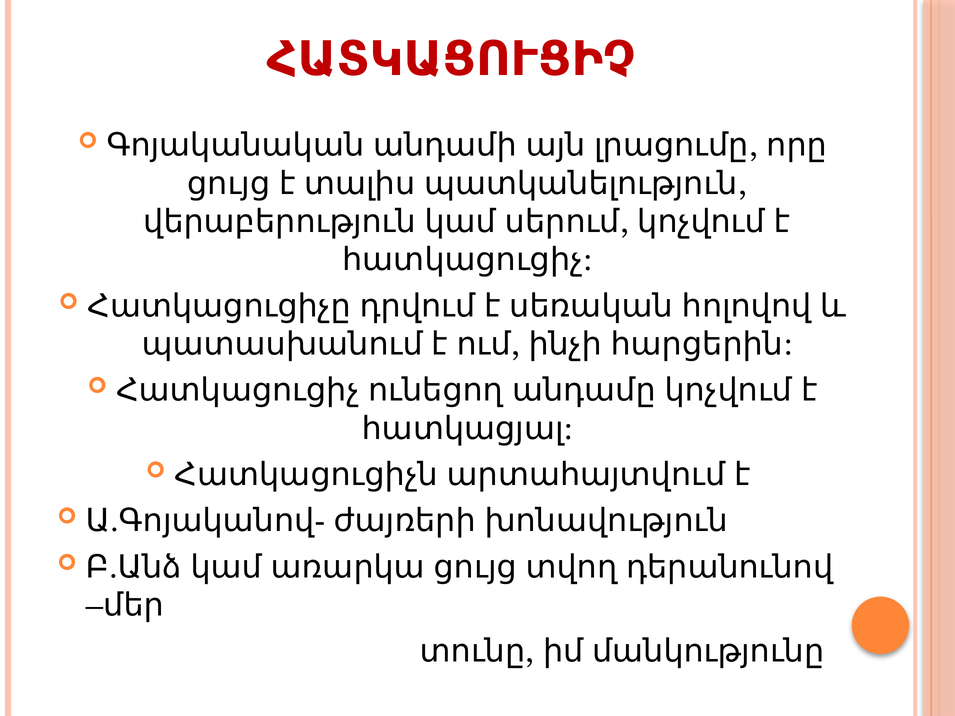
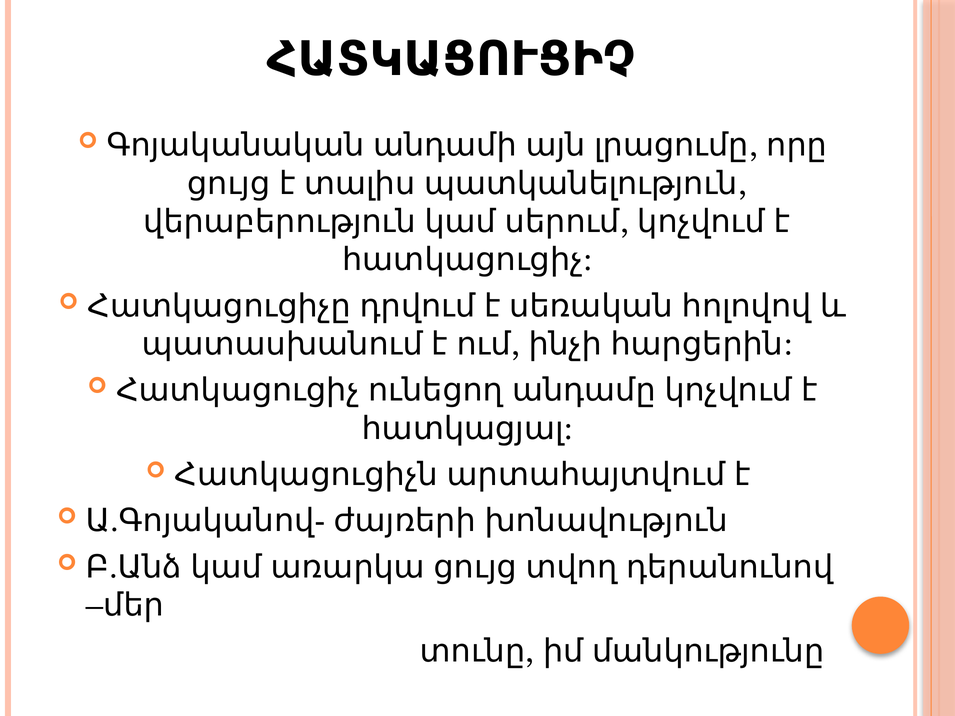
ՀԱՏԿԱՑՈՒՑԻՉ at (451, 59) colour: red -> black
